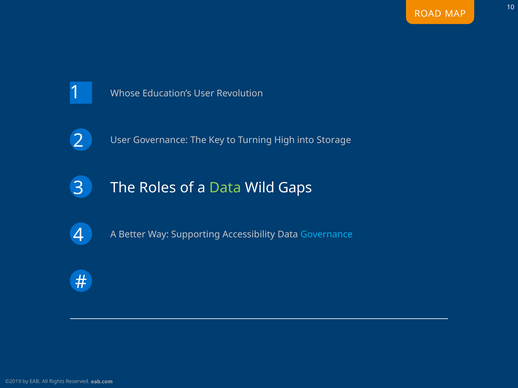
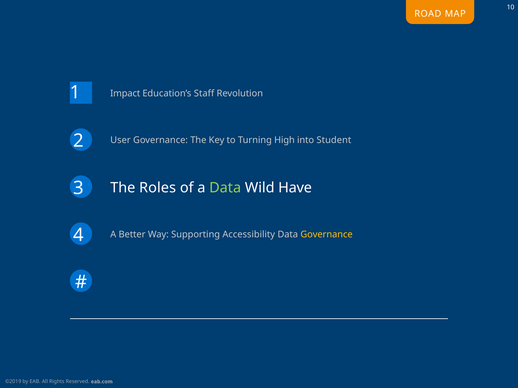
Whose: Whose -> Impact
Education’s User: User -> Staff
Storage: Storage -> Student
Gaps: Gaps -> Have
Governance at (327, 235) colour: light blue -> yellow
